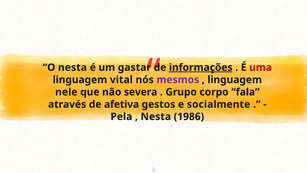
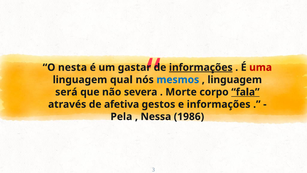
vital: vital -> qual
mesmos colour: purple -> blue
nele: nele -> será
Grupo: Grupo -> Morte
fala underline: none -> present
e socialmente: socialmente -> informações
Nesta at (156, 116): Nesta -> Nessa
